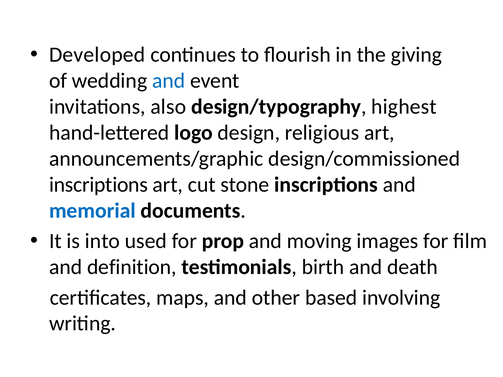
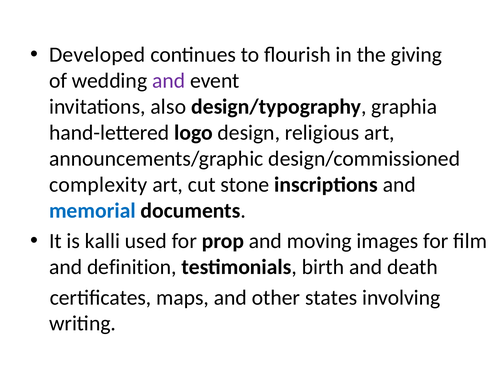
and at (169, 81) colour: blue -> purple
highest: highest -> graphia
inscriptions at (98, 185): inscriptions -> complexity
into: into -> kalli
based: based -> states
